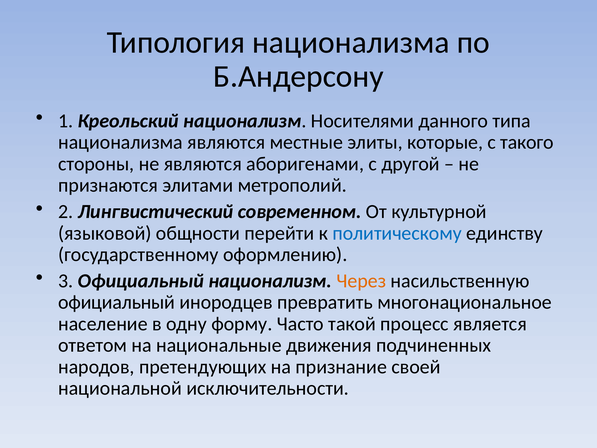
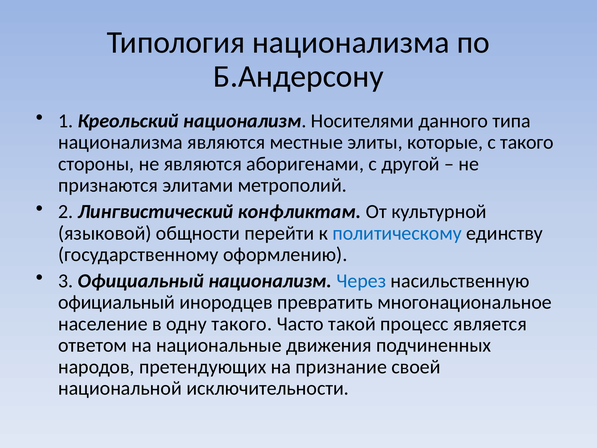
современном: современном -> конфликтам
Через colour: orange -> blue
одну форму: форму -> такого
